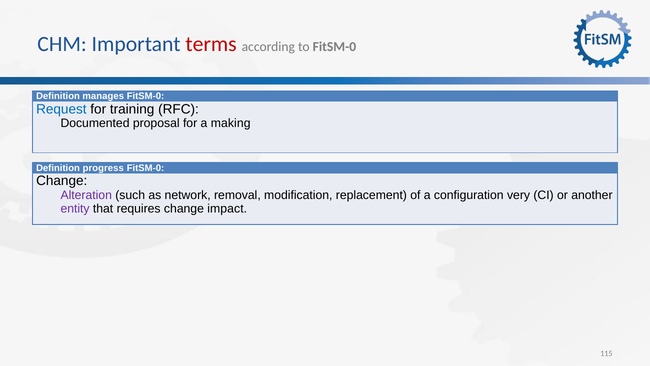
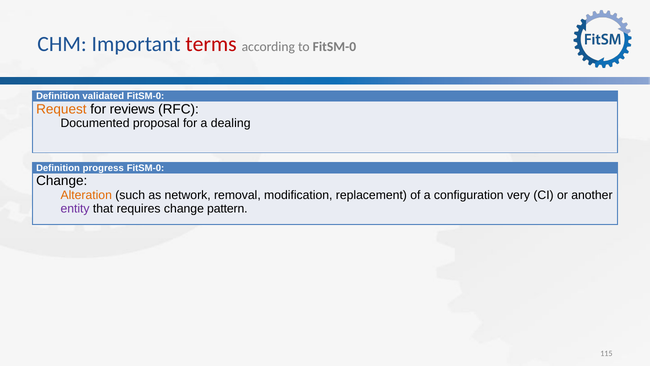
manages: manages -> validated
Request colour: blue -> orange
training: training -> reviews
making: making -> dealing
Alteration colour: purple -> orange
impact: impact -> pattern
